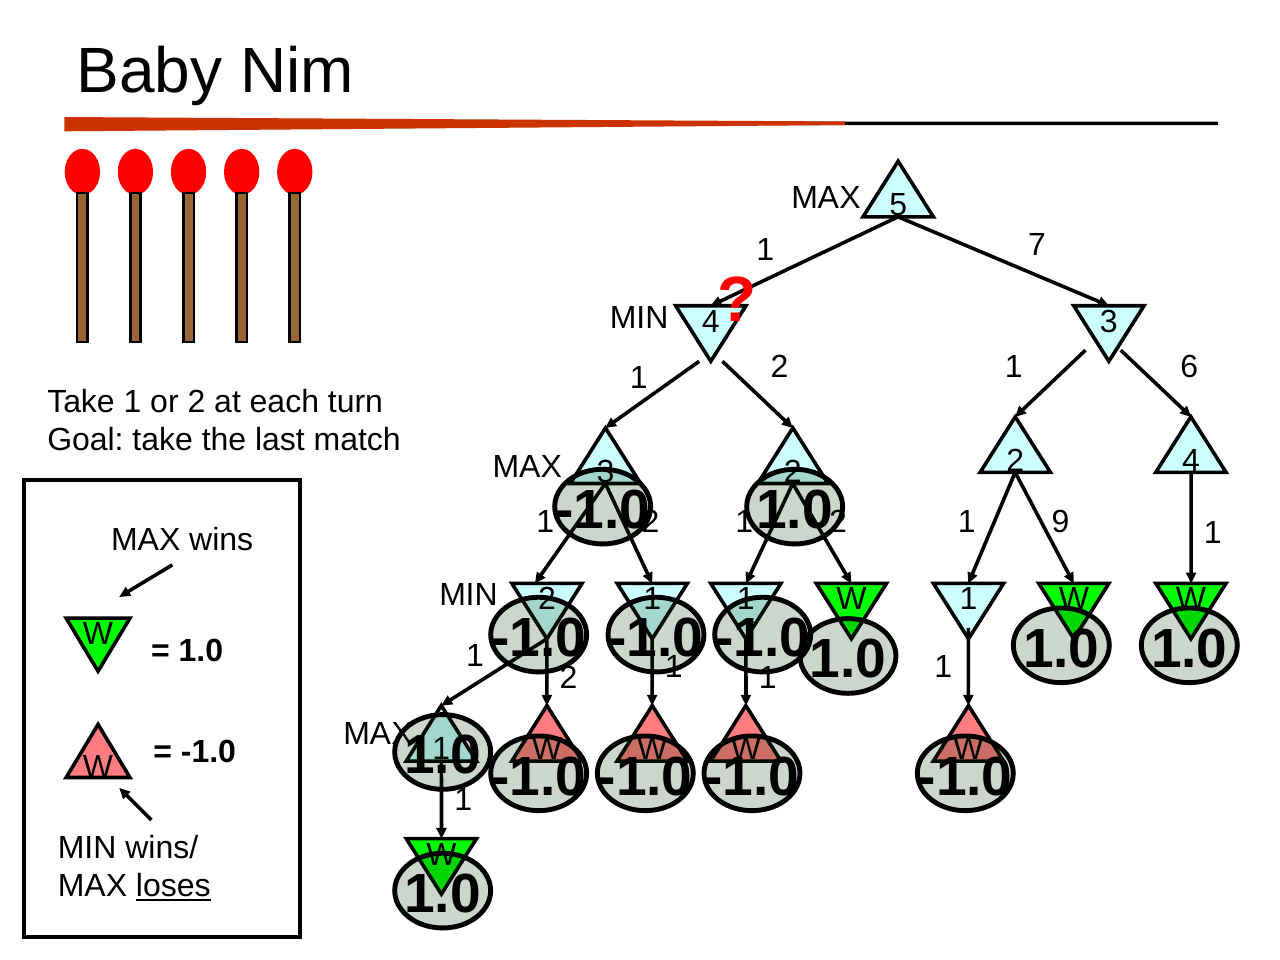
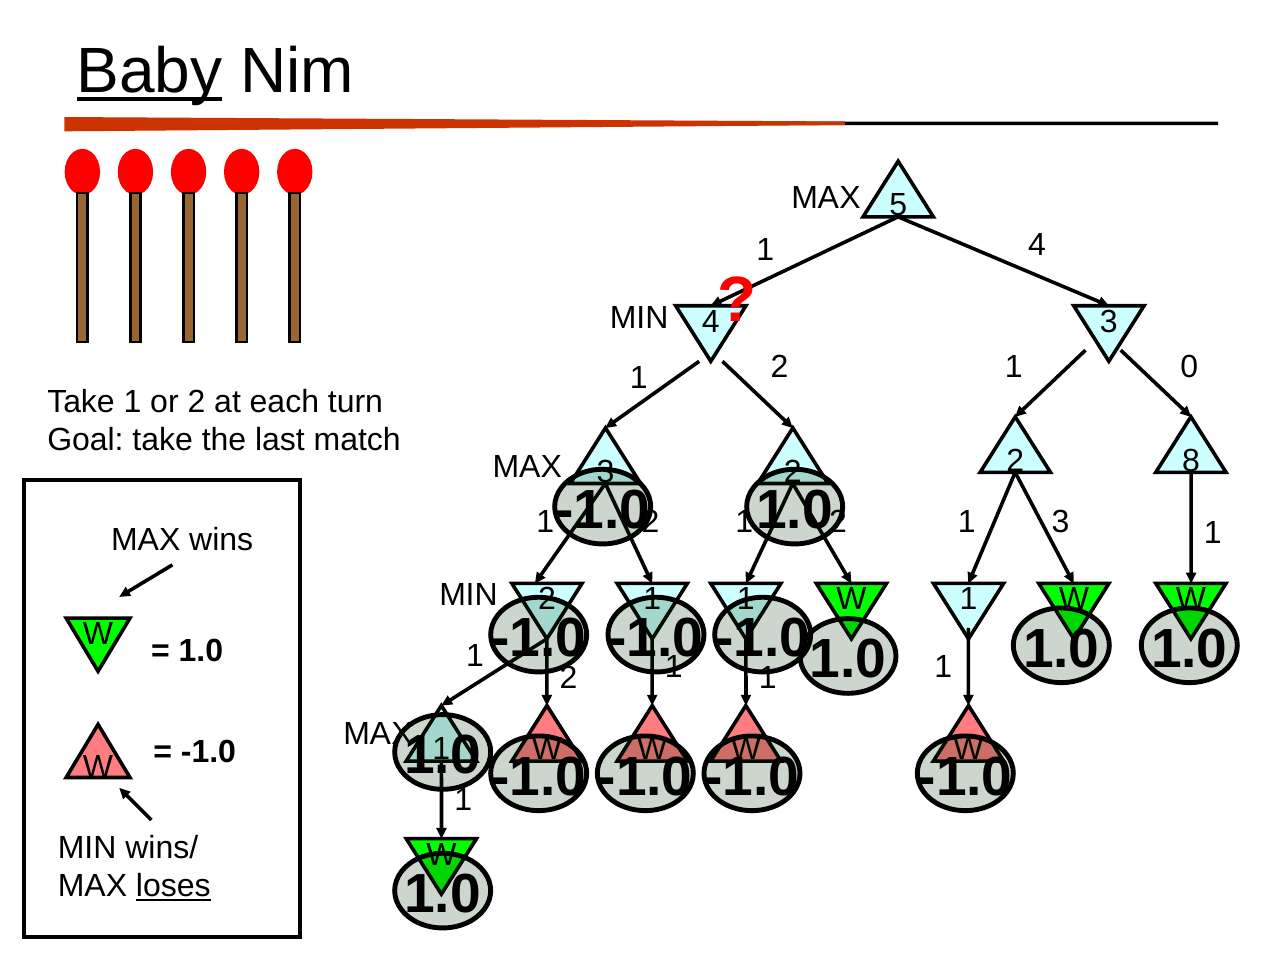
Baby underline: none -> present
1 7: 7 -> 4
6: 6 -> 0
2 4: 4 -> 8
9 at (1060, 522): 9 -> 3
